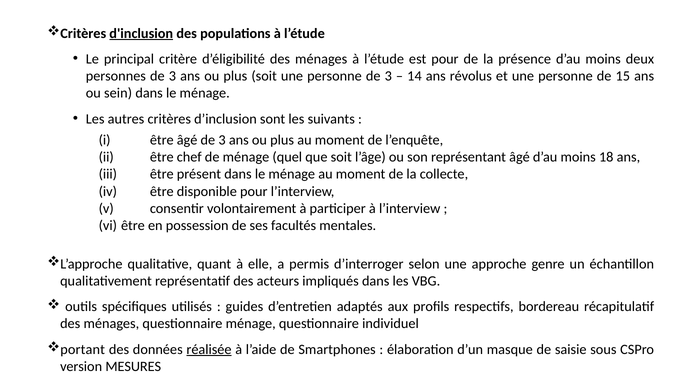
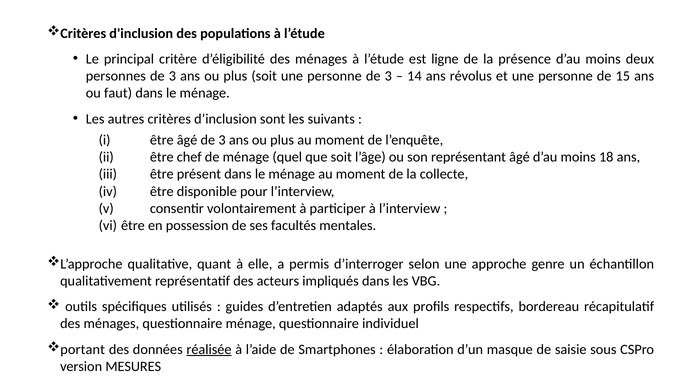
d'inclusion underline: present -> none
est pour: pour -> ligne
sein: sein -> faut
